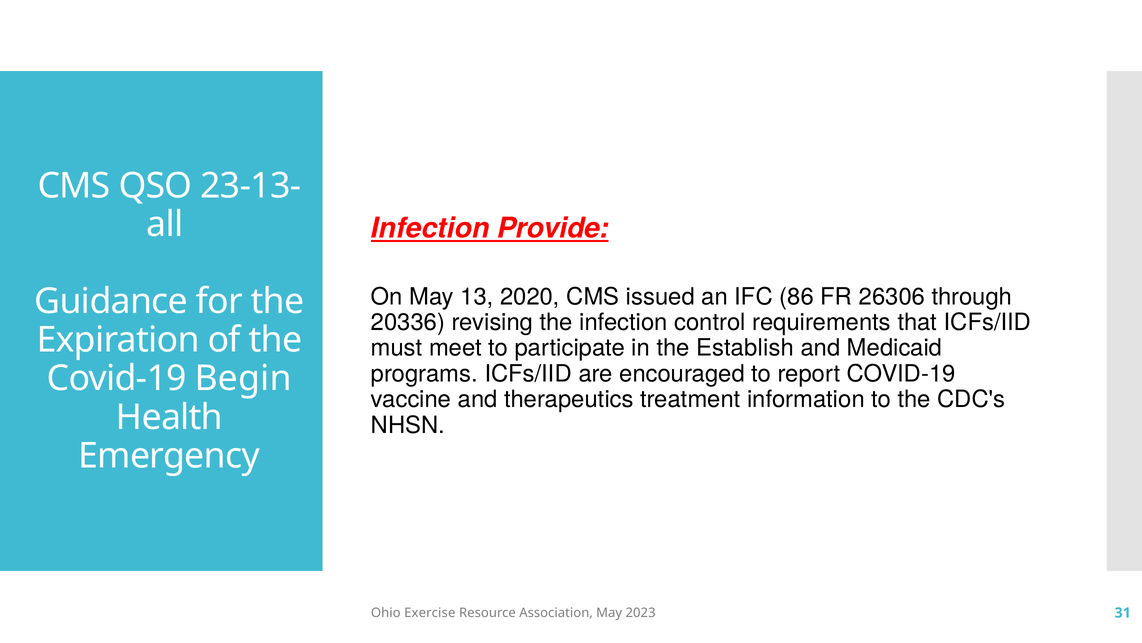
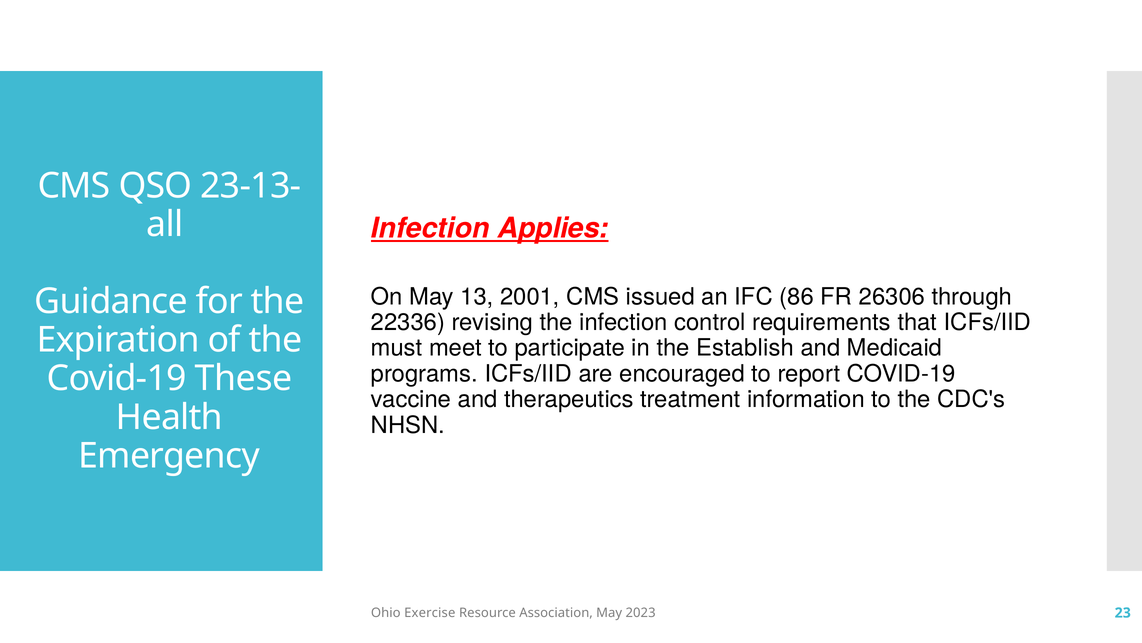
Provide: Provide -> Applies
2020: 2020 -> 2001
20336: 20336 -> 22336
Begin: Begin -> These
31: 31 -> 23
